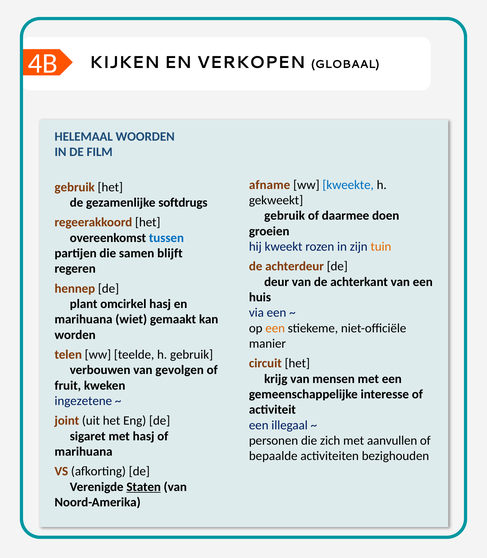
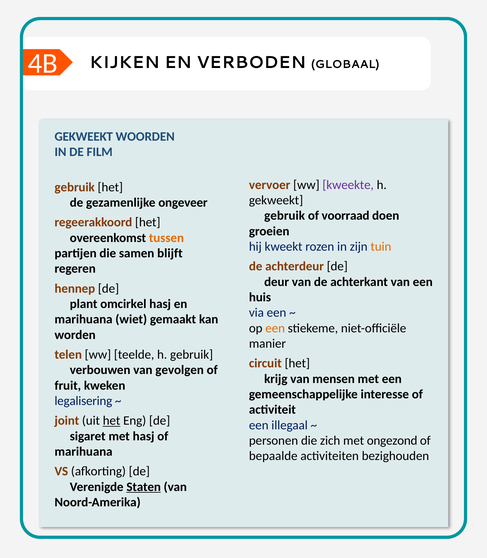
VERKOPEN: VERKOPEN -> VERBODEN
HELEMAAL at (84, 137): HELEMAAL -> GEKWEEKT
afname: afname -> vervoer
kweekte colour: blue -> purple
softdrugs: softdrugs -> ongeveer
daarmee: daarmee -> voorraad
tussen colour: blue -> orange
ingezetene: ingezetene -> legalisering
het at (112, 421) underline: none -> present
aanvullen: aanvullen -> ongezond
